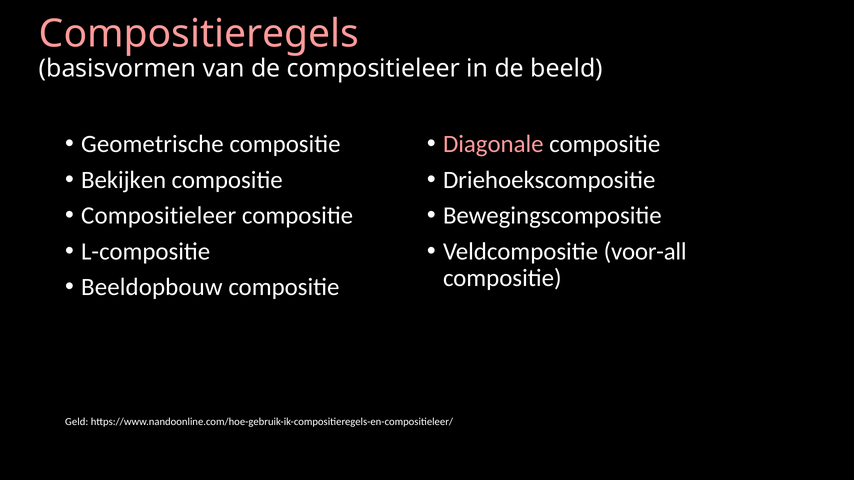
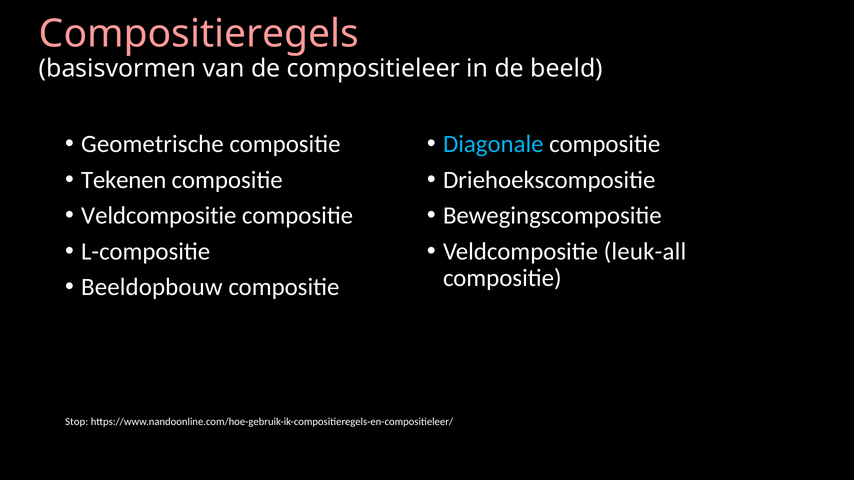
Diagonale colour: pink -> light blue
Bekijken: Bekijken -> Tekenen
Compositieleer at (159, 216): Compositieleer -> Veldcompositie
voor-all: voor-all -> leuk-all
Geld: Geld -> Stop
